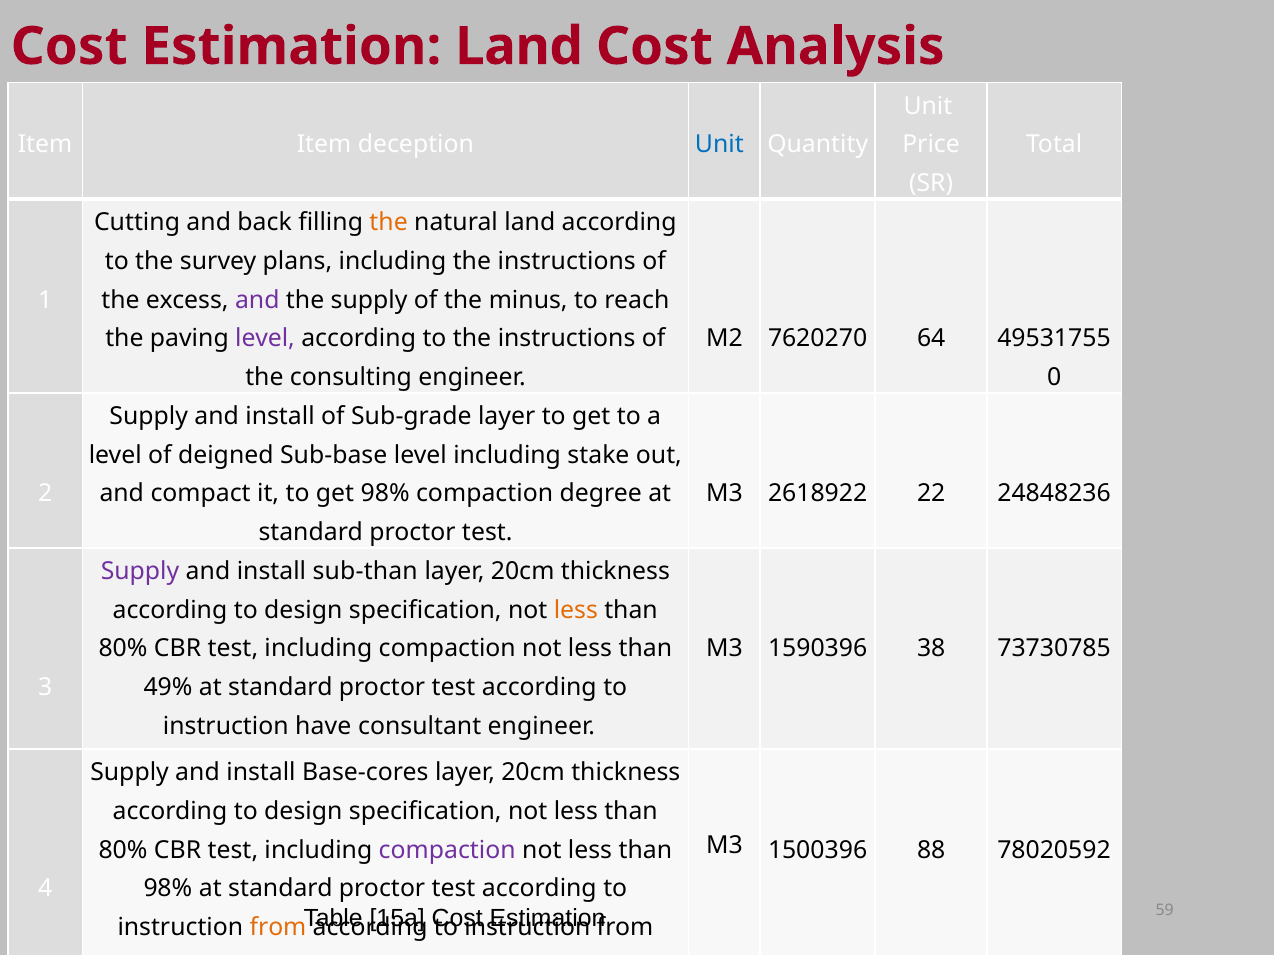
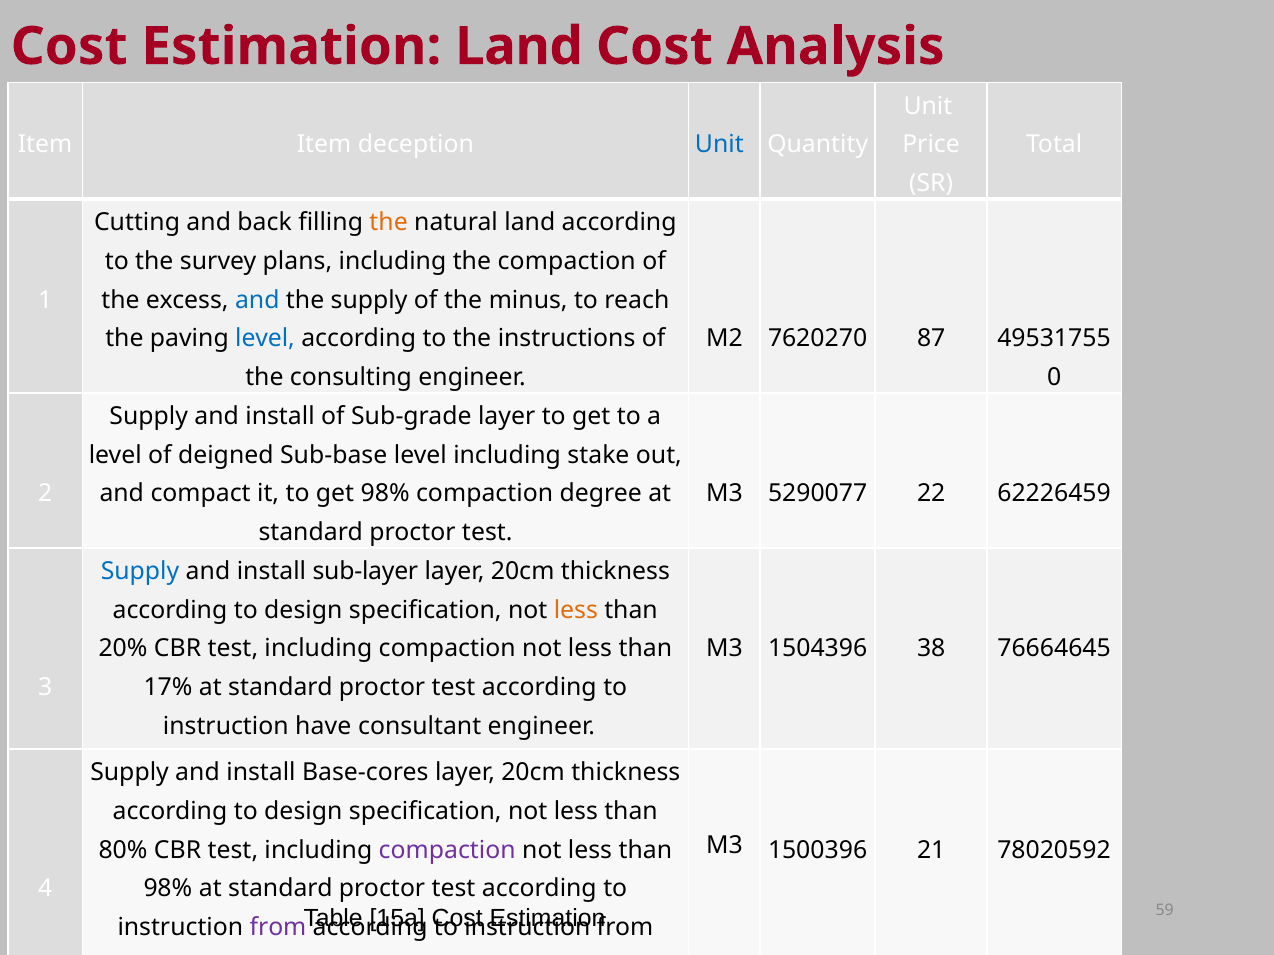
including the instructions: instructions -> compaction
and at (257, 300) colour: purple -> blue
level at (265, 339) colour: purple -> blue
64: 64 -> 87
2618922: 2618922 -> 5290077
24848236: 24848236 -> 62226459
Supply at (140, 572) colour: purple -> blue
sub-than: sub-than -> sub-layer
80% at (123, 649): 80% -> 20%
1590396: 1590396 -> 1504396
73730785: 73730785 -> 76664645
49%: 49% -> 17%
88: 88 -> 21
from at (278, 928) colour: orange -> purple
